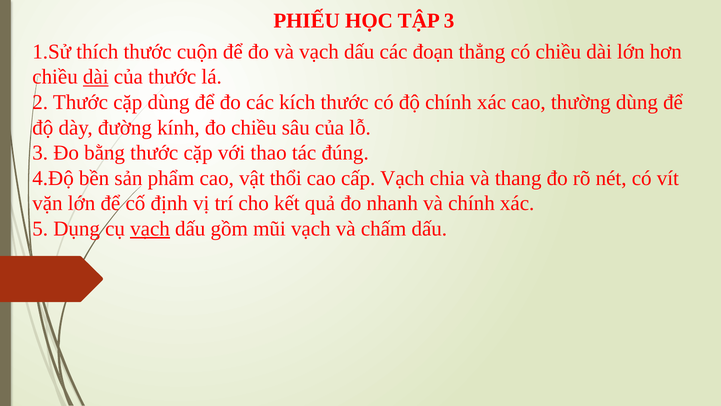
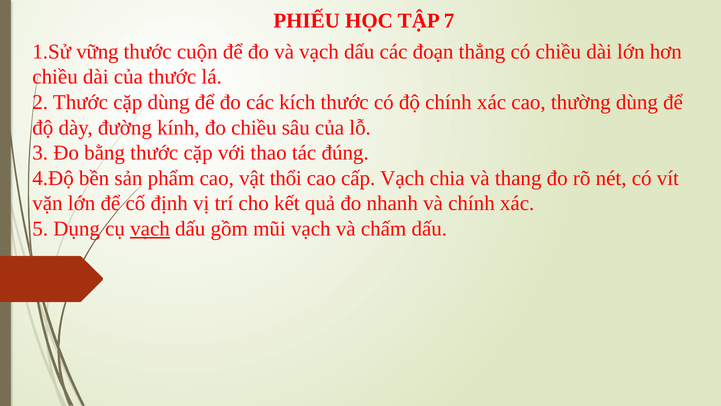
TẬP 3: 3 -> 7
thích: thích -> vững
dài at (96, 77) underline: present -> none
